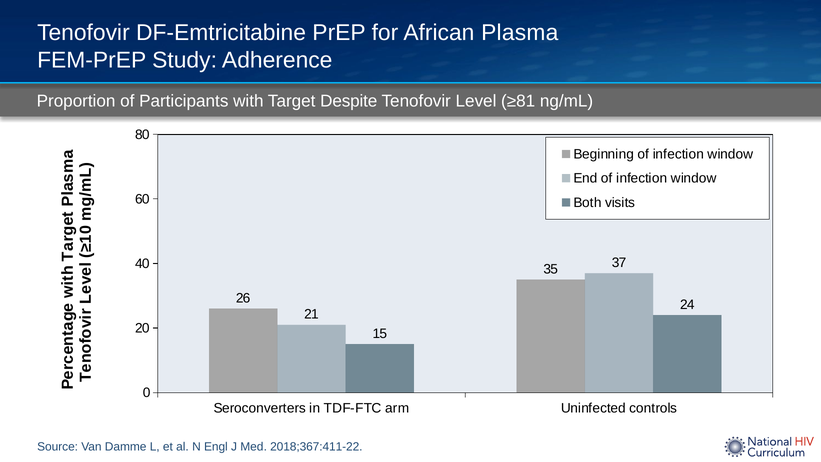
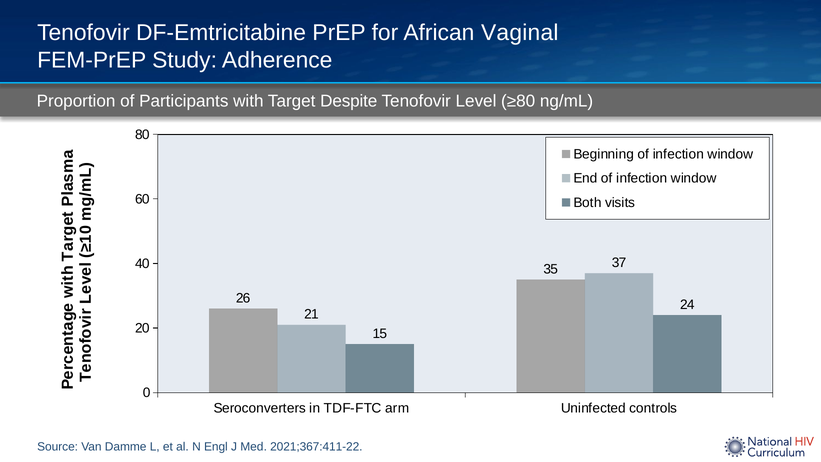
Plasma: Plasma -> Vaginal
≥81: ≥81 -> ≥80
2018;367:411-22: 2018;367:411-22 -> 2021;367:411-22
